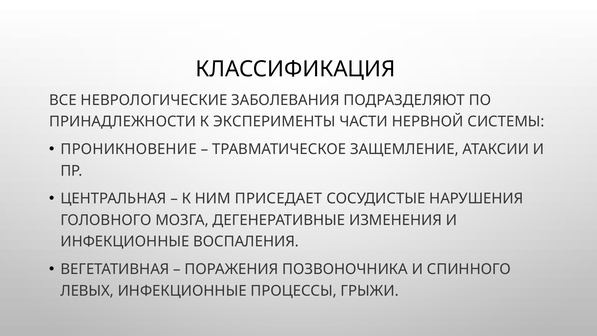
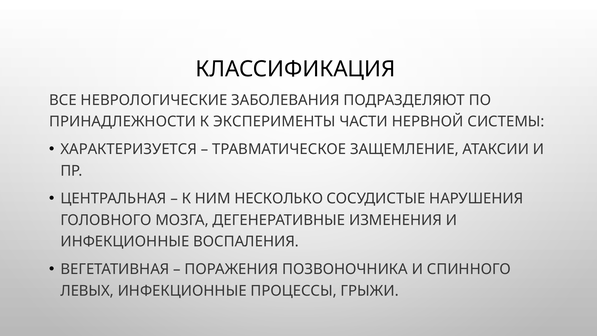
ПРОНИКНОВЕНИЕ: ПРОНИКНОВЕНИЕ -> ХАРАКТЕРИЗУЕТСЯ
ПРИСЕДАЕТ: ПРИСЕДАЕТ -> НЕСКОЛЬКО
